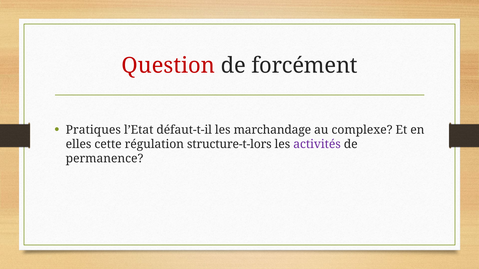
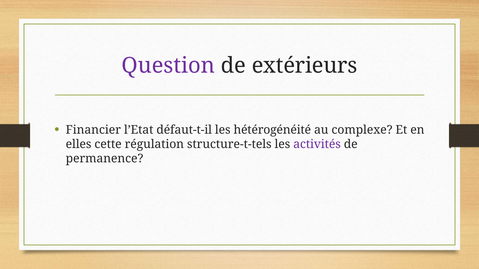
Question colour: red -> purple
forcément: forcément -> extérieurs
Pratiques: Pratiques -> Financier
marchandage: marchandage -> hétérogénéité
structure-t-lors: structure-t-lors -> structure-t-tels
